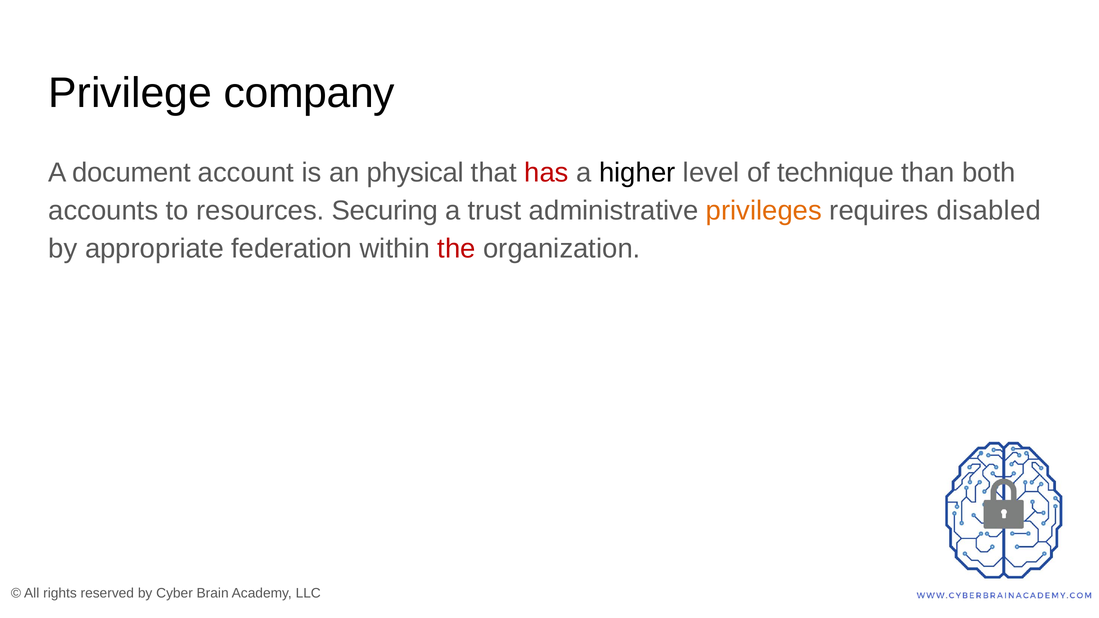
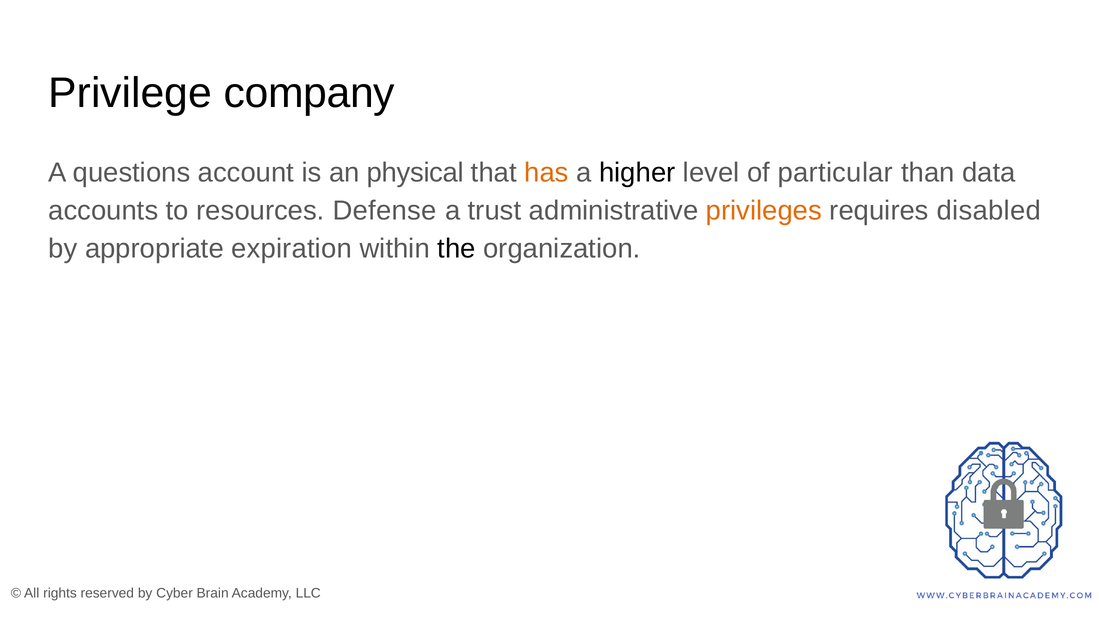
document: document -> questions
has colour: red -> orange
technique: technique -> particular
both: both -> data
Securing: Securing -> Defense
federation: federation -> expiration
the colour: red -> black
